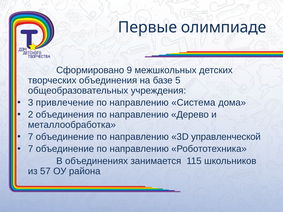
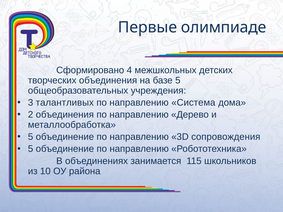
9: 9 -> 4
привлечение: привлечение -> талантливых
7 at (31, 137): 7 -> 5
управленческой: управленческой -> сопровождения
7 at (31, 149): 7 -> 5
57: 57 -> 10
